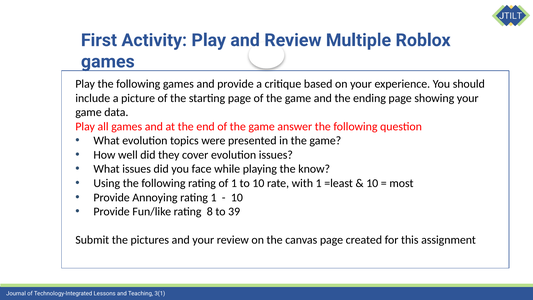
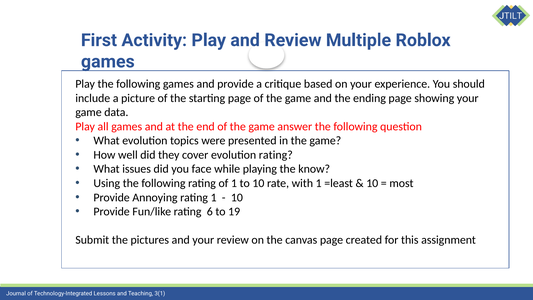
evolution issues: issues -> rating
8: 8 -> 6
39: 39 -> 19
